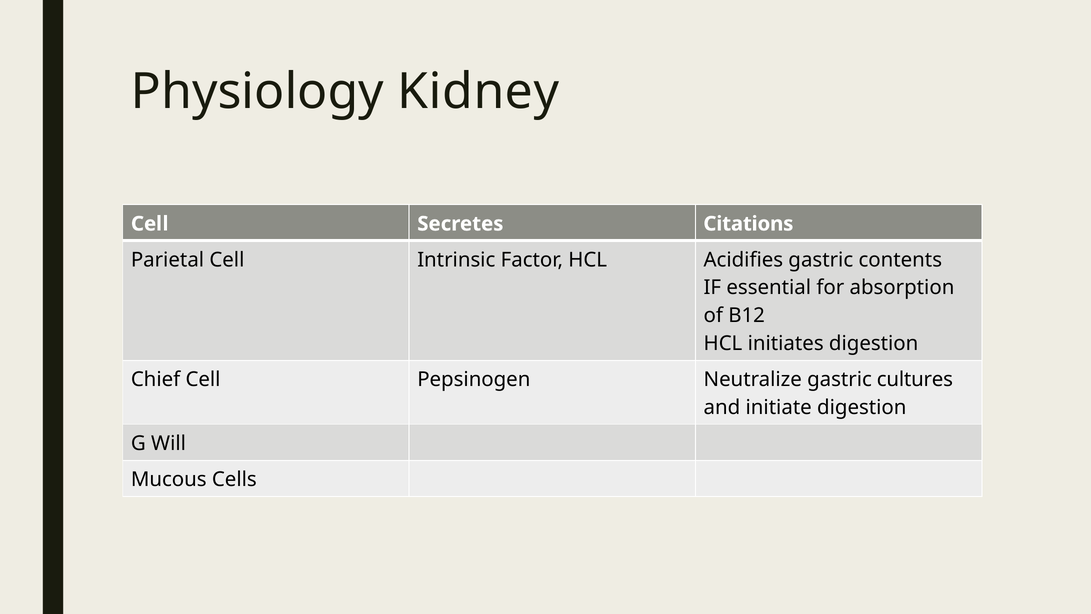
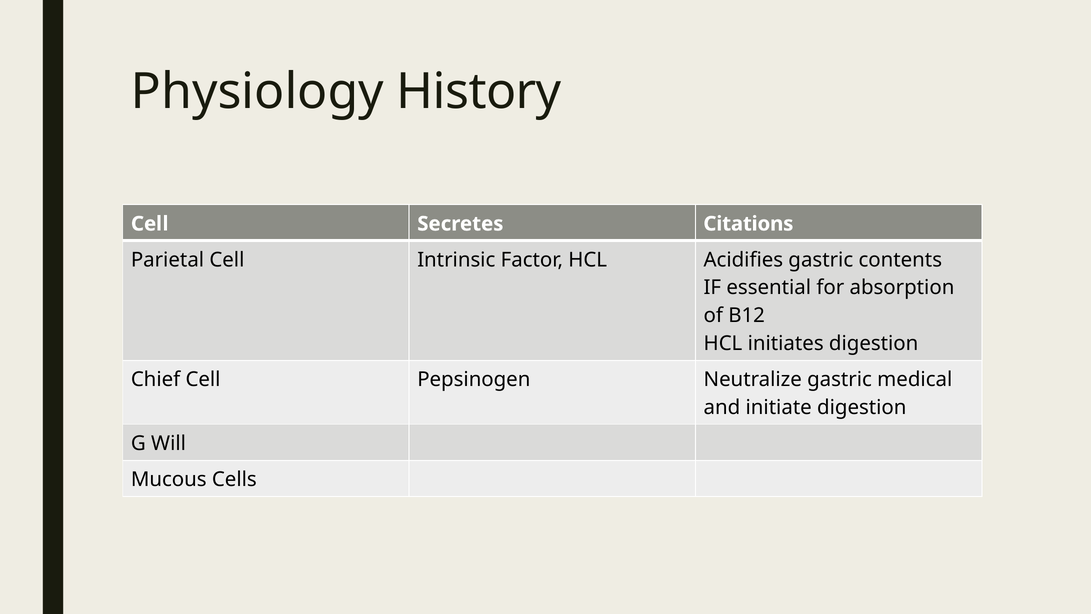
Kidney: Kidney -> History
cultures: cultures -> medical
